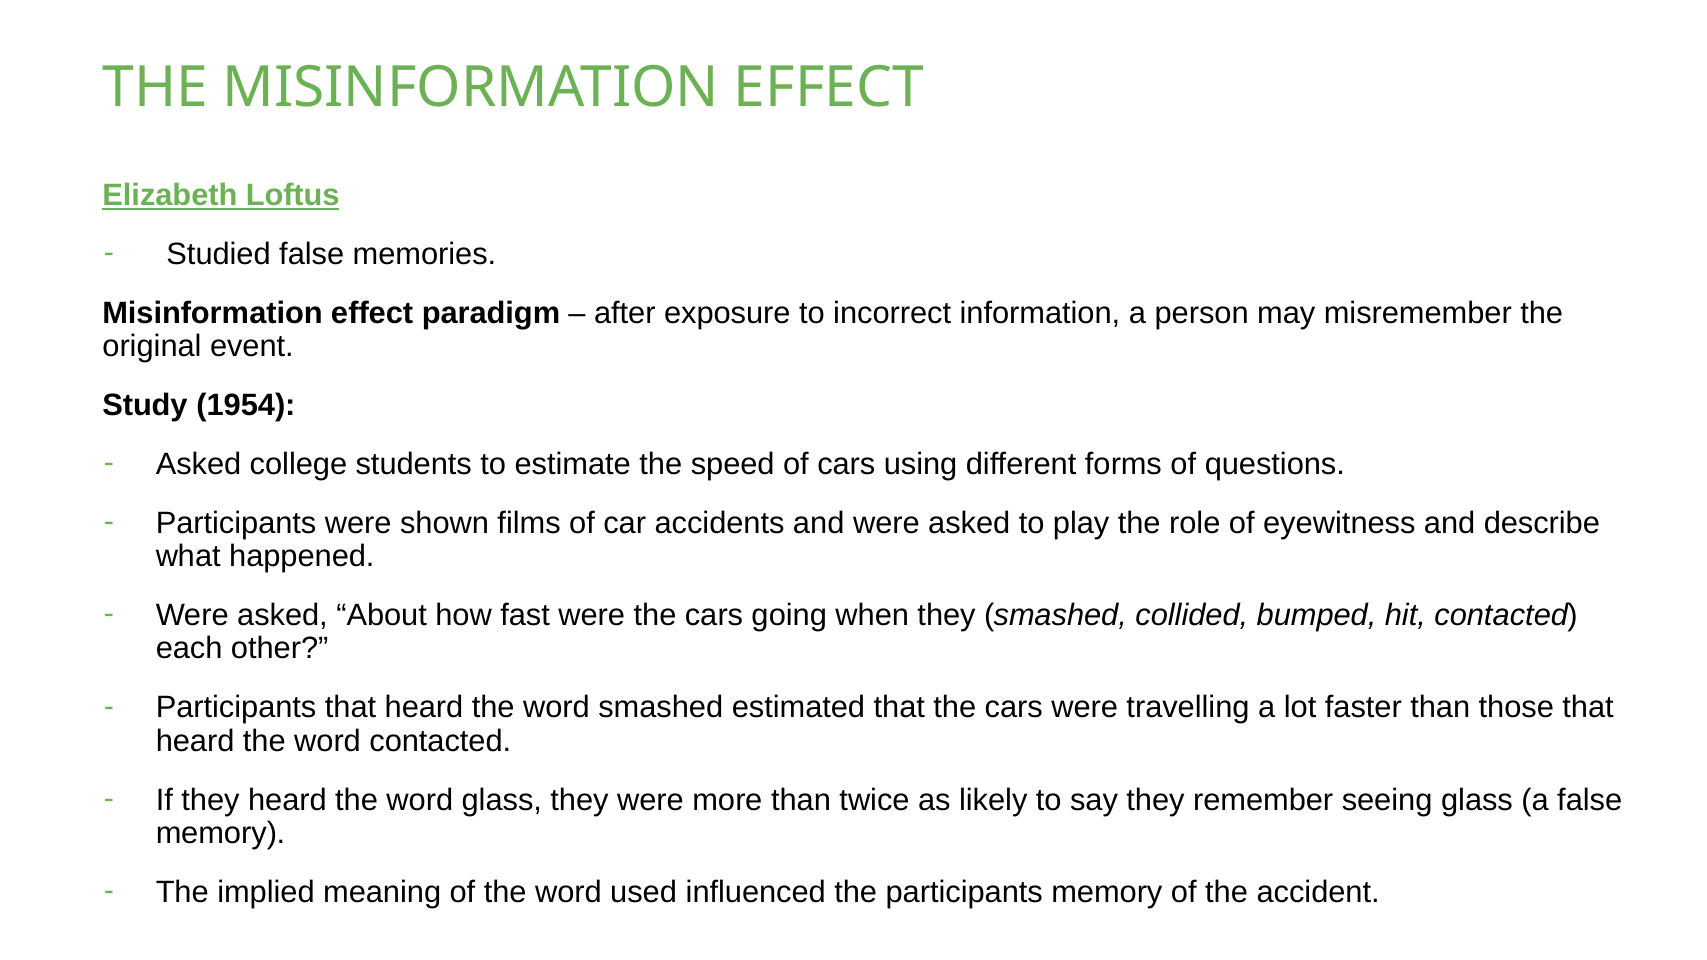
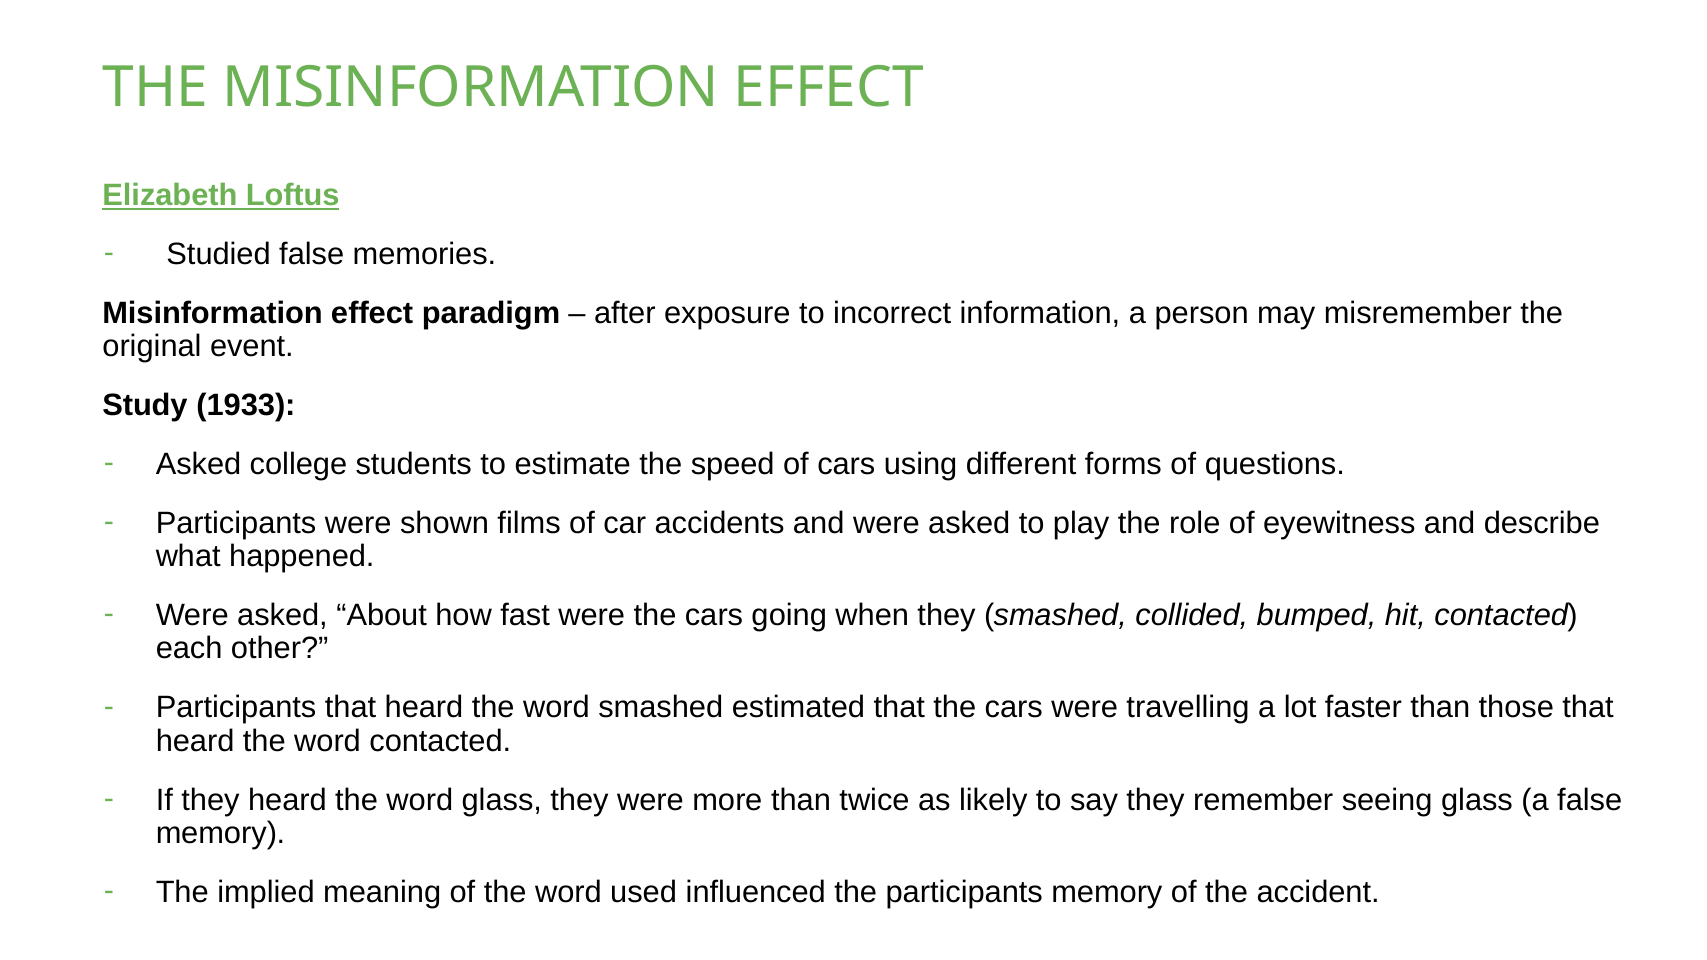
1954: 1954 -> 1933
